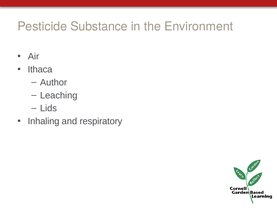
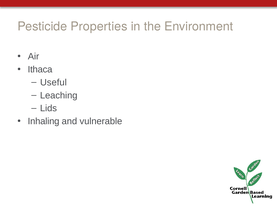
Substance: Substance -> Properties
Author: Author -> Useful
respiratory: respiratory -> vulnerable
